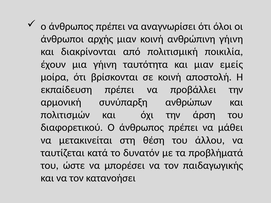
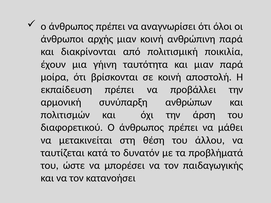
ανθρώπινη γήινη: γήινη -> παρά
μιαν εμείς: εμείς -> παρά
